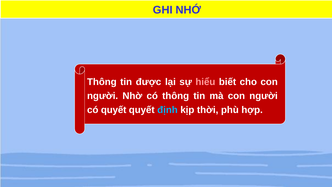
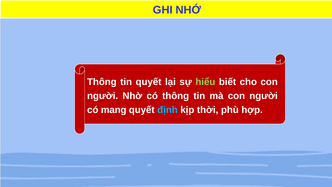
tin được: được -> quyết
hiểu colour: pink -> light green
có quyết: quyết -> mang
